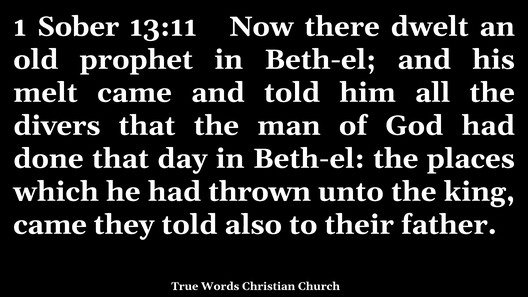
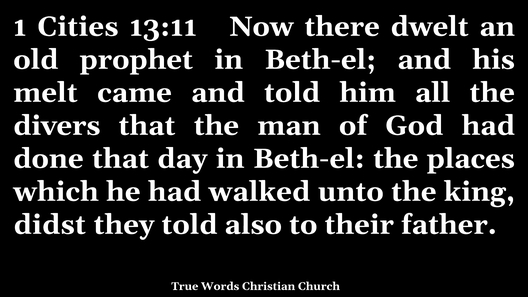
Sober: Sober -> Cities
thrown: thrown -> walked
came at (50, 225): came -> didst
